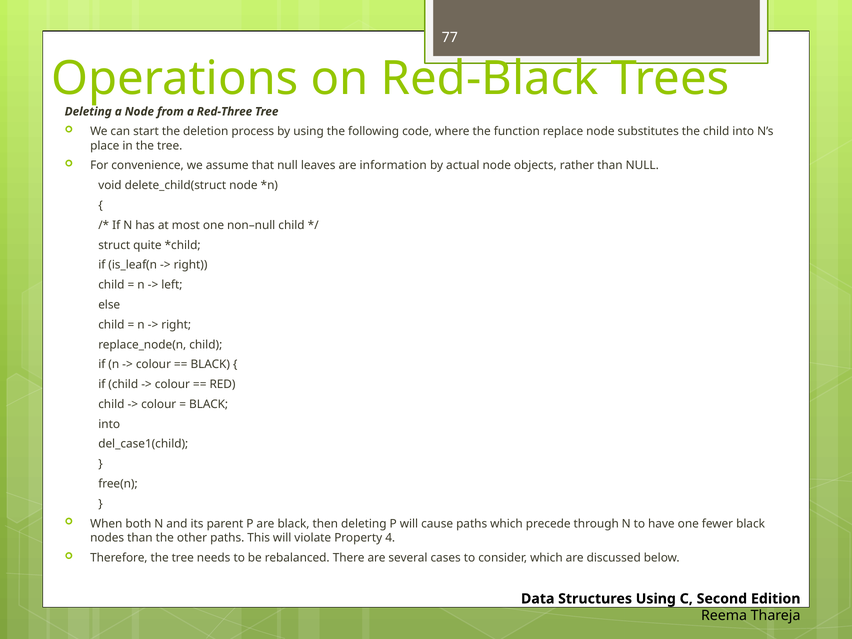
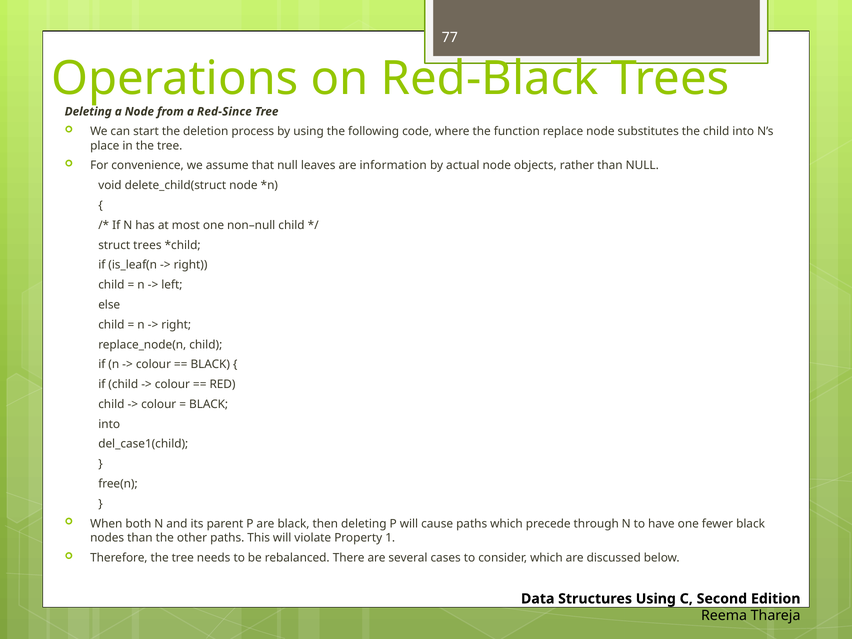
Red-Three: Red-Three -> Red-Since
struct quite: quite -> trees
4: 4 -> 1
